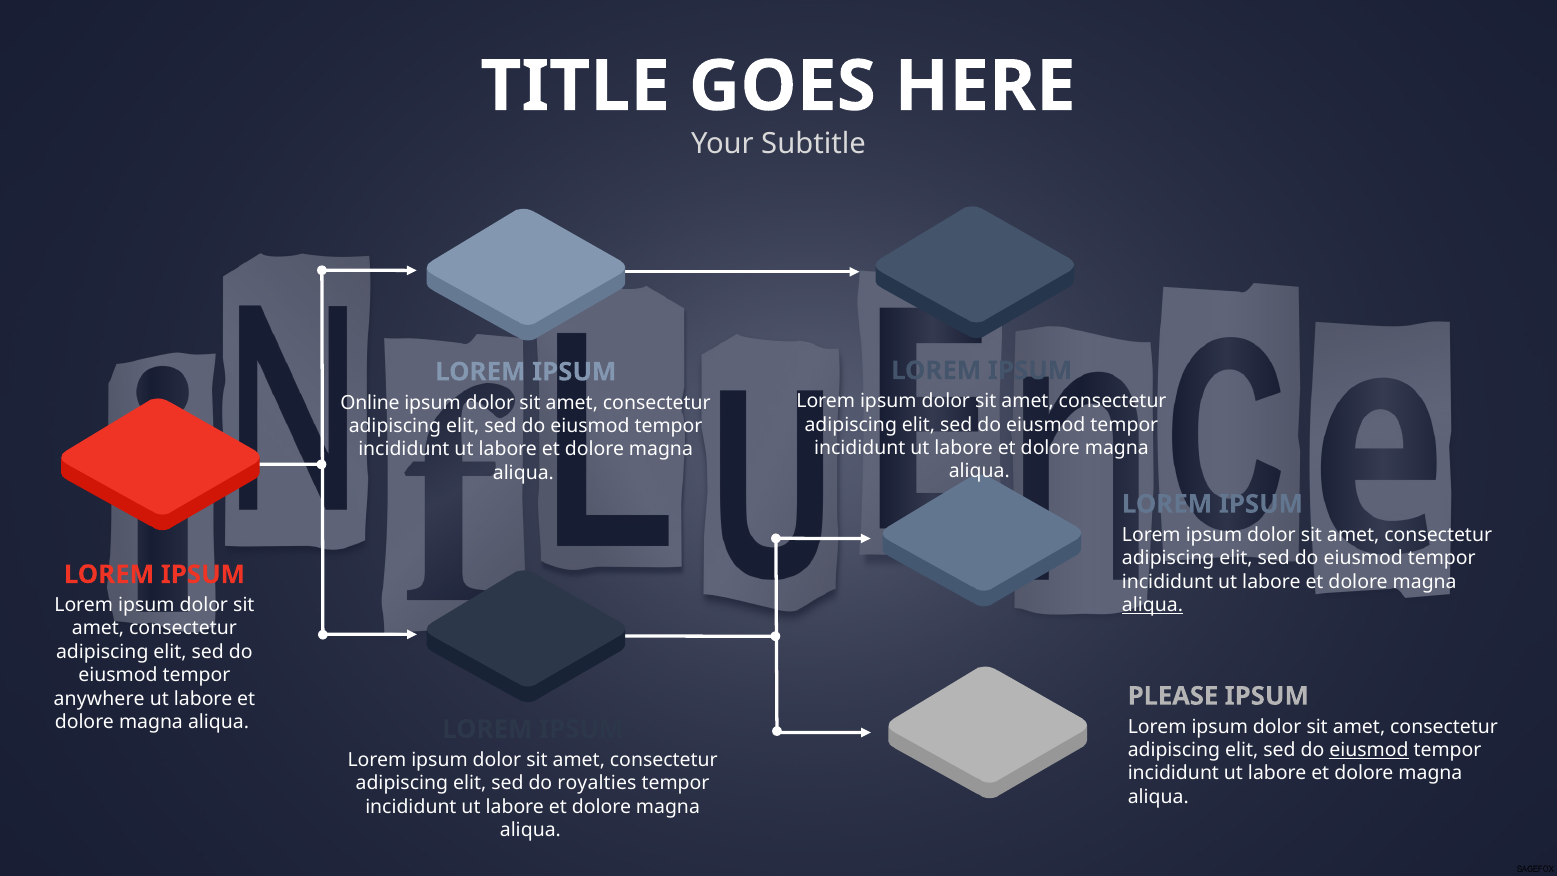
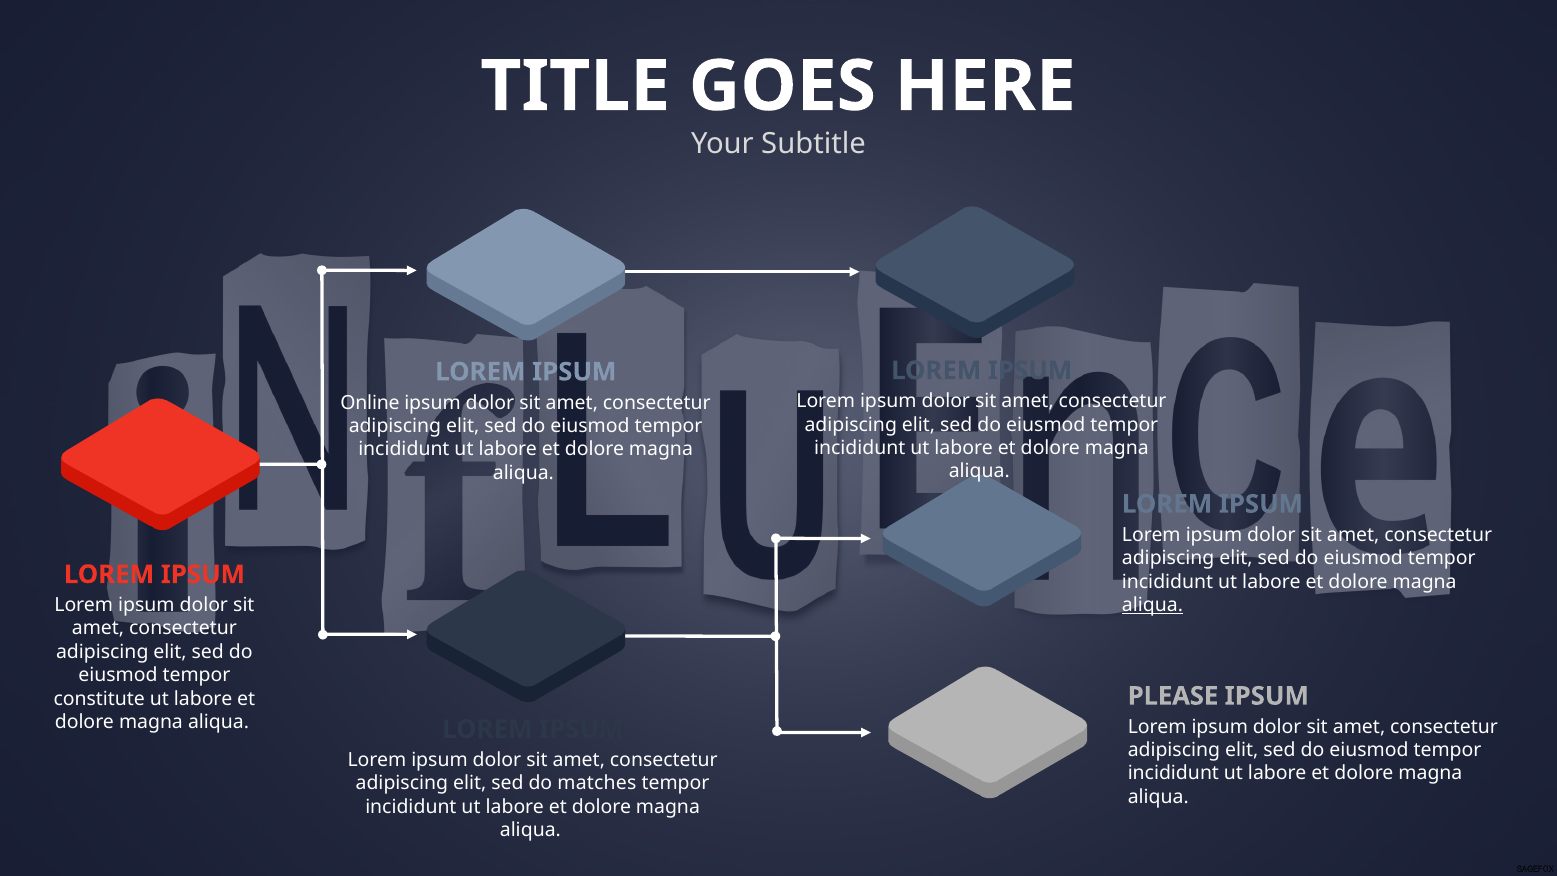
anywhere: anywhere -> constitute
eiusmod at (1369, 750) underline: present -> none
royalties: royalties -> matches
